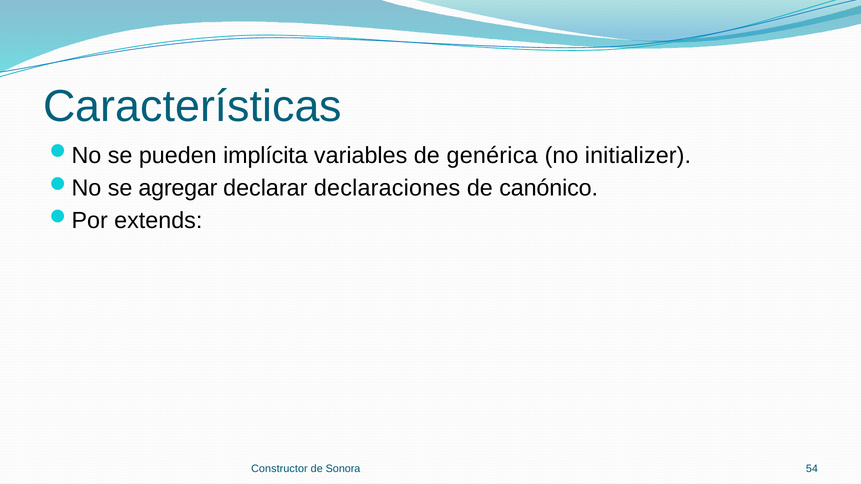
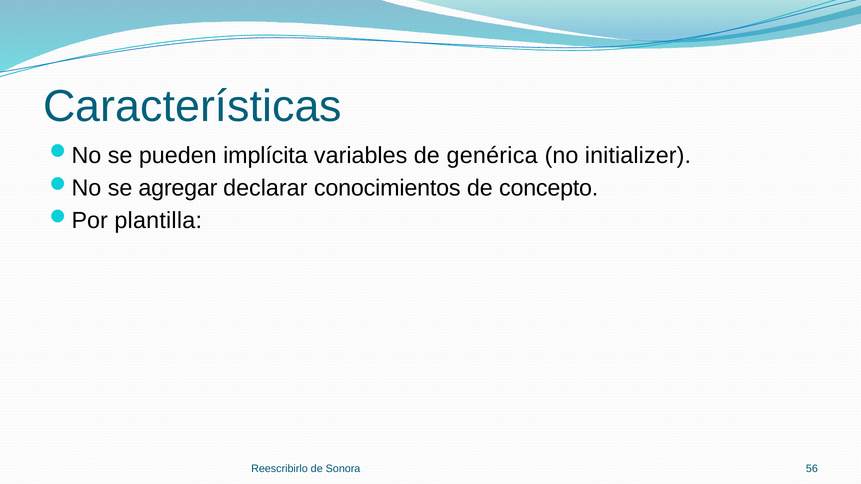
declaraciones: declaraciones -> conocimientos
canónico: canónico -> concepto
extends: extends -> plantilla
Constructor: Constructor -> Reescribirlo
54: 54 -> 56
